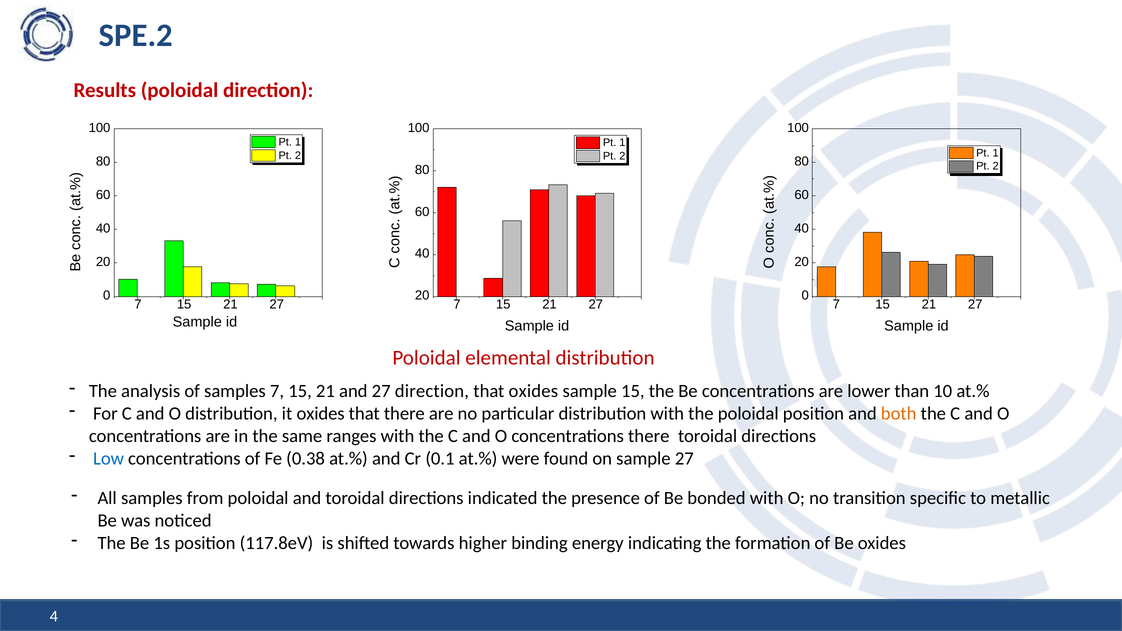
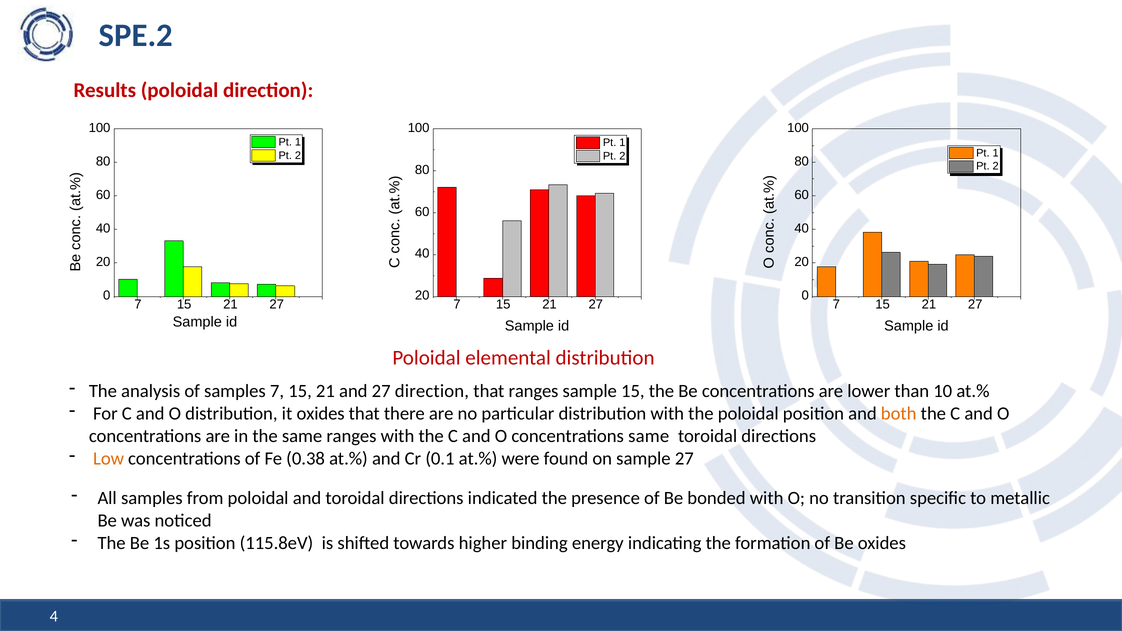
that oxides: oxides -> ranges
concentrations there: there -> same
Low colour: blue -> orange
117.8eV: 117.8eV -> 115.8eV
